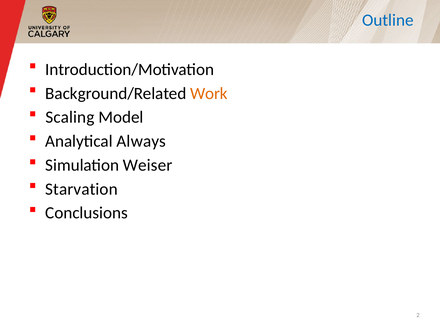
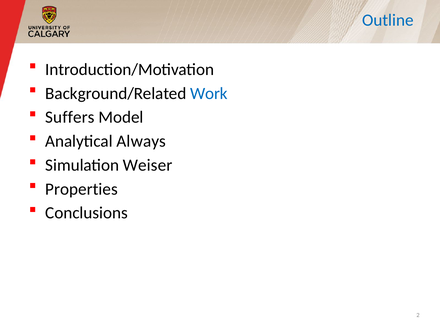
Work colour: orange -> blue
Scaling: Scaling -> Suffers
Starvation: Starvation -> Properties
